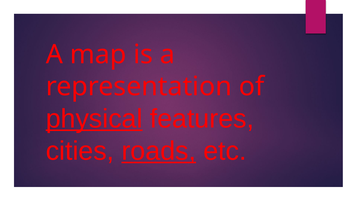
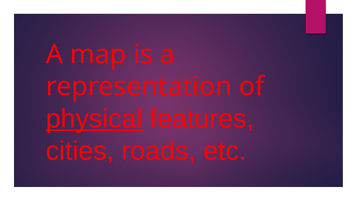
roads underline: present -> none
